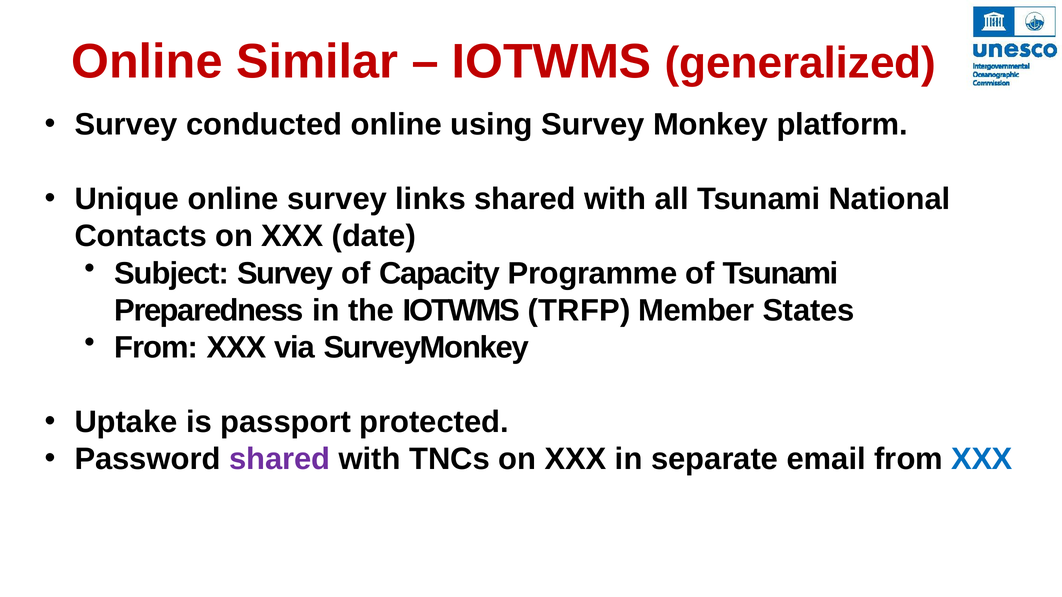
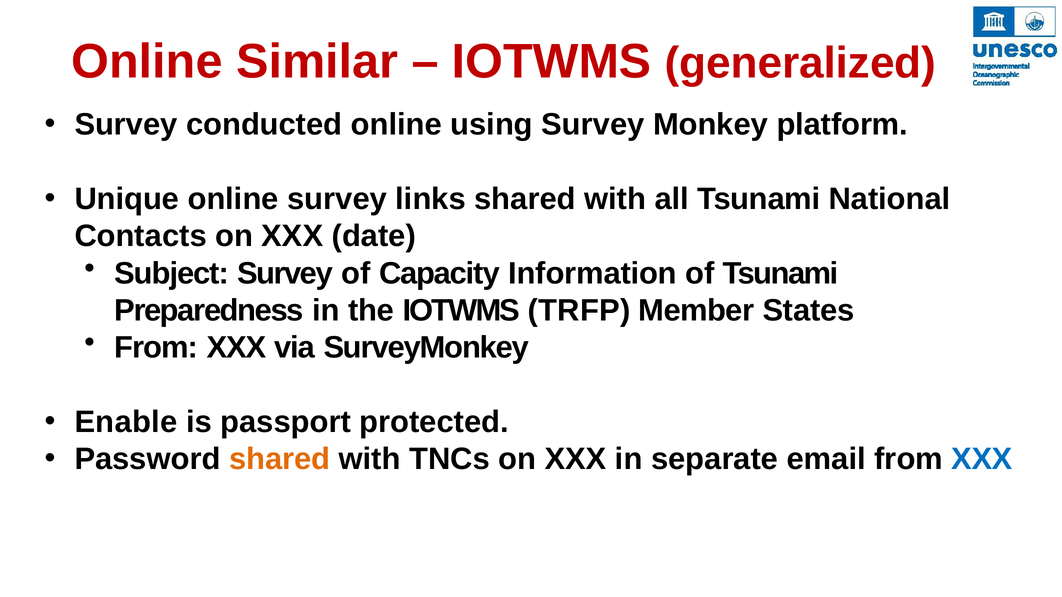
Programme: Programme -> Information
Uptake: Uptake -> Enable
shared at (280, 459) colour: purple -> orange
